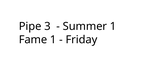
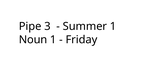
Fame: Fame -> Noun
